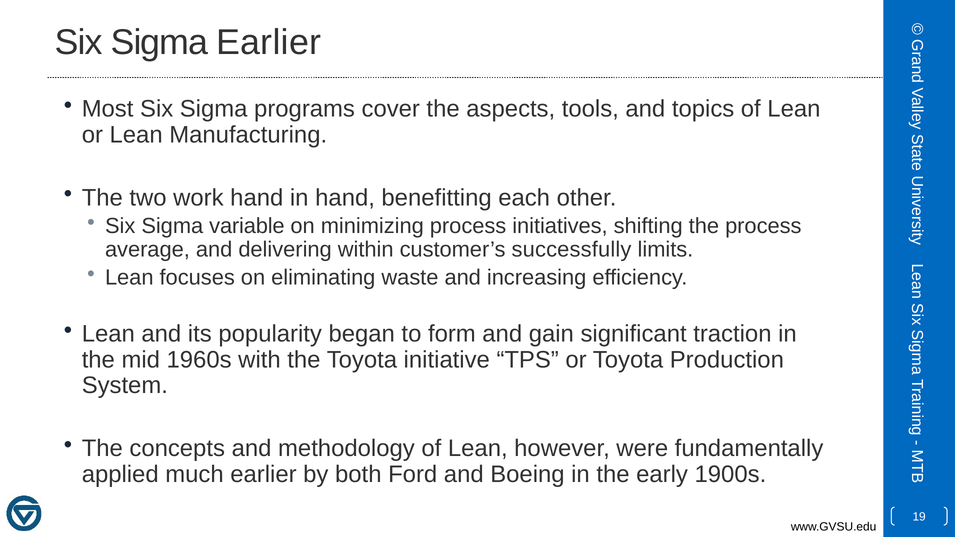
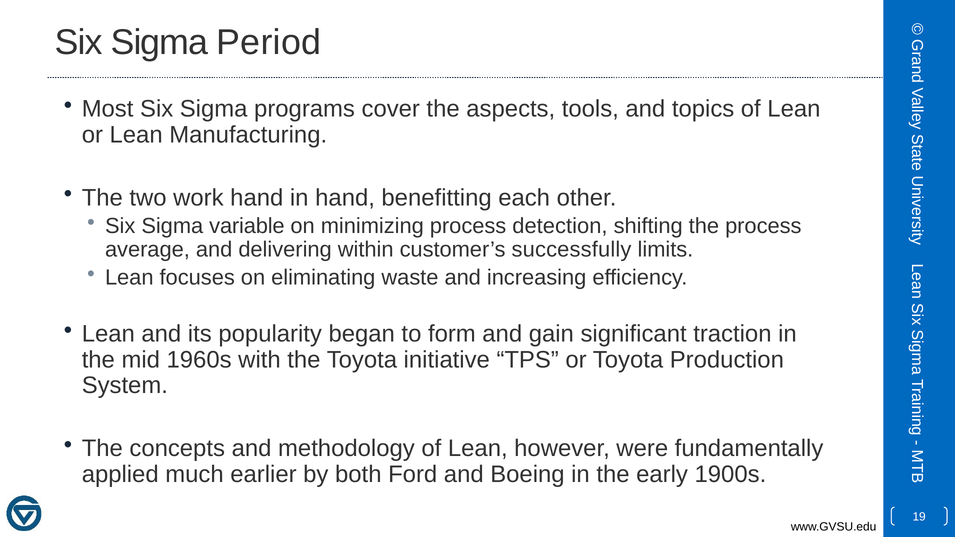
Sigma Earlier: Earlier -> Period
initiatives: initiatives -> detection
